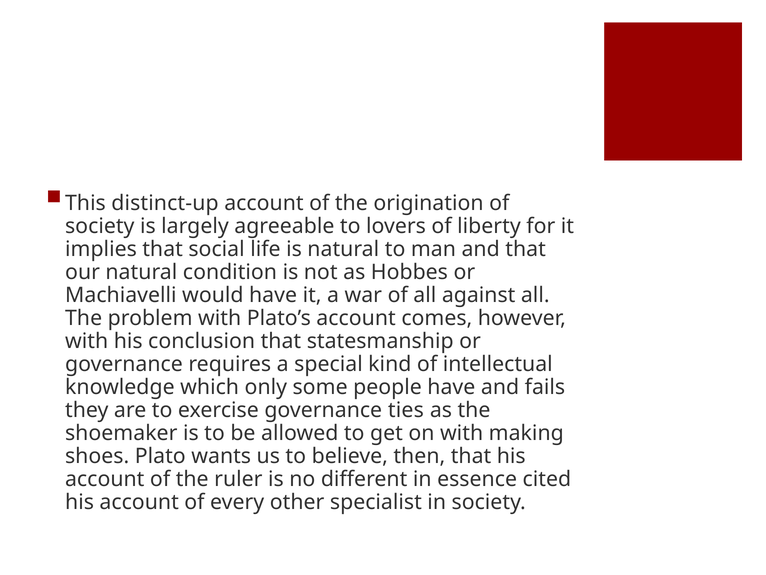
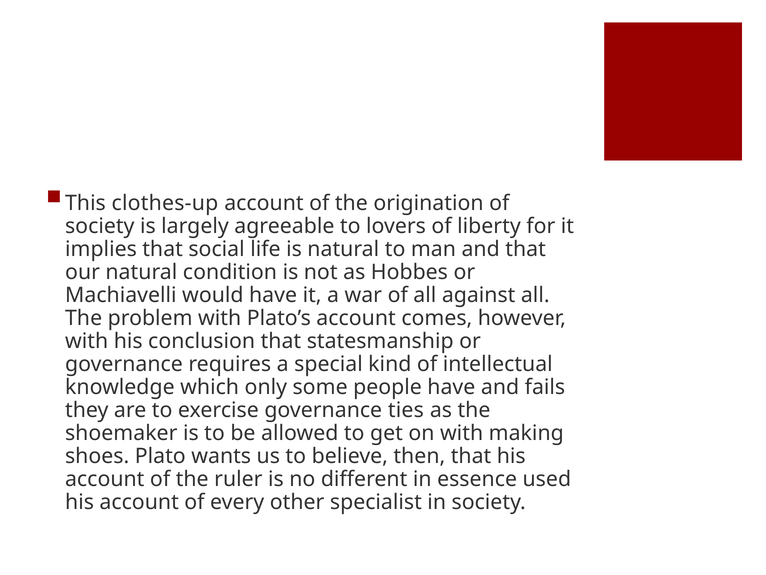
distinct-up: distinct-up -> clothes-up
cited: cited -> used
